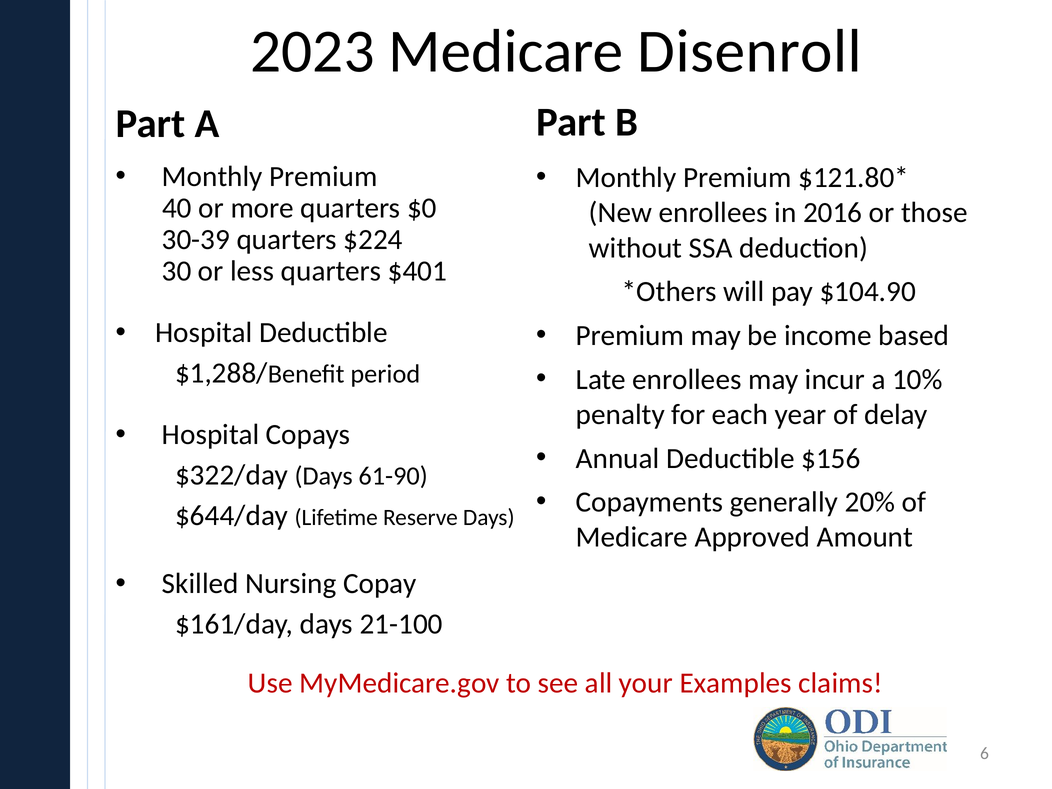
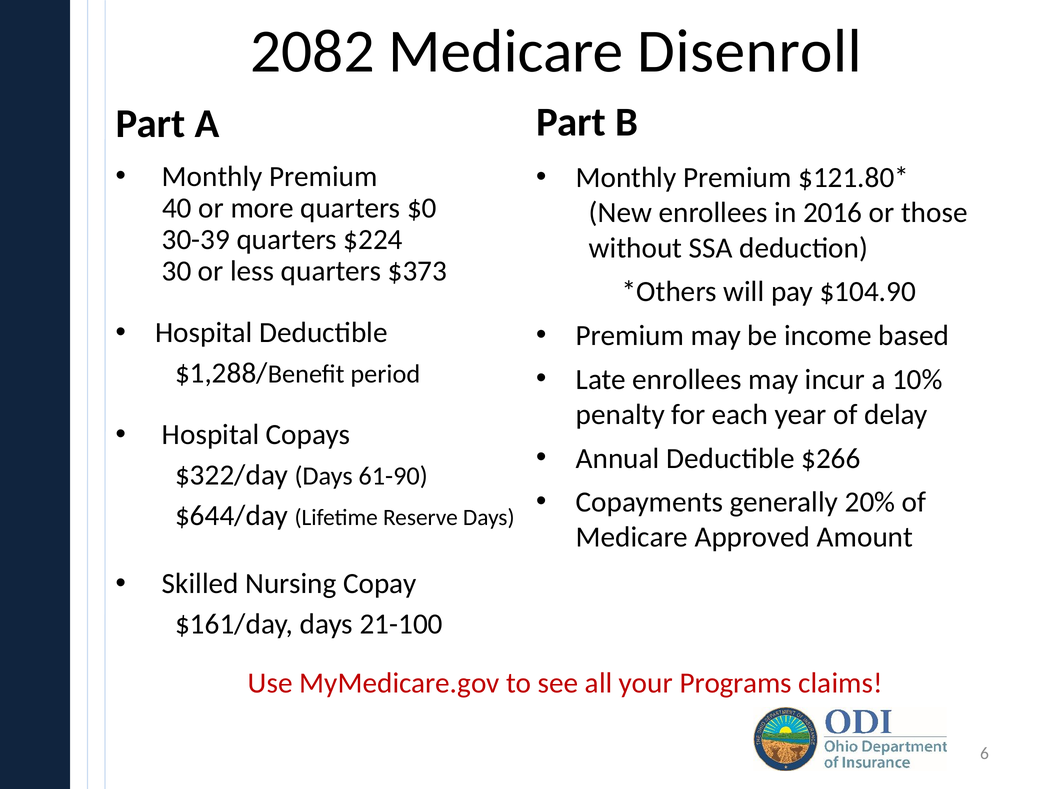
2023: 2023 -> 2082
$401: $401 -> $373
$156: $156 -> $266
Examples: Examples -> Programs
